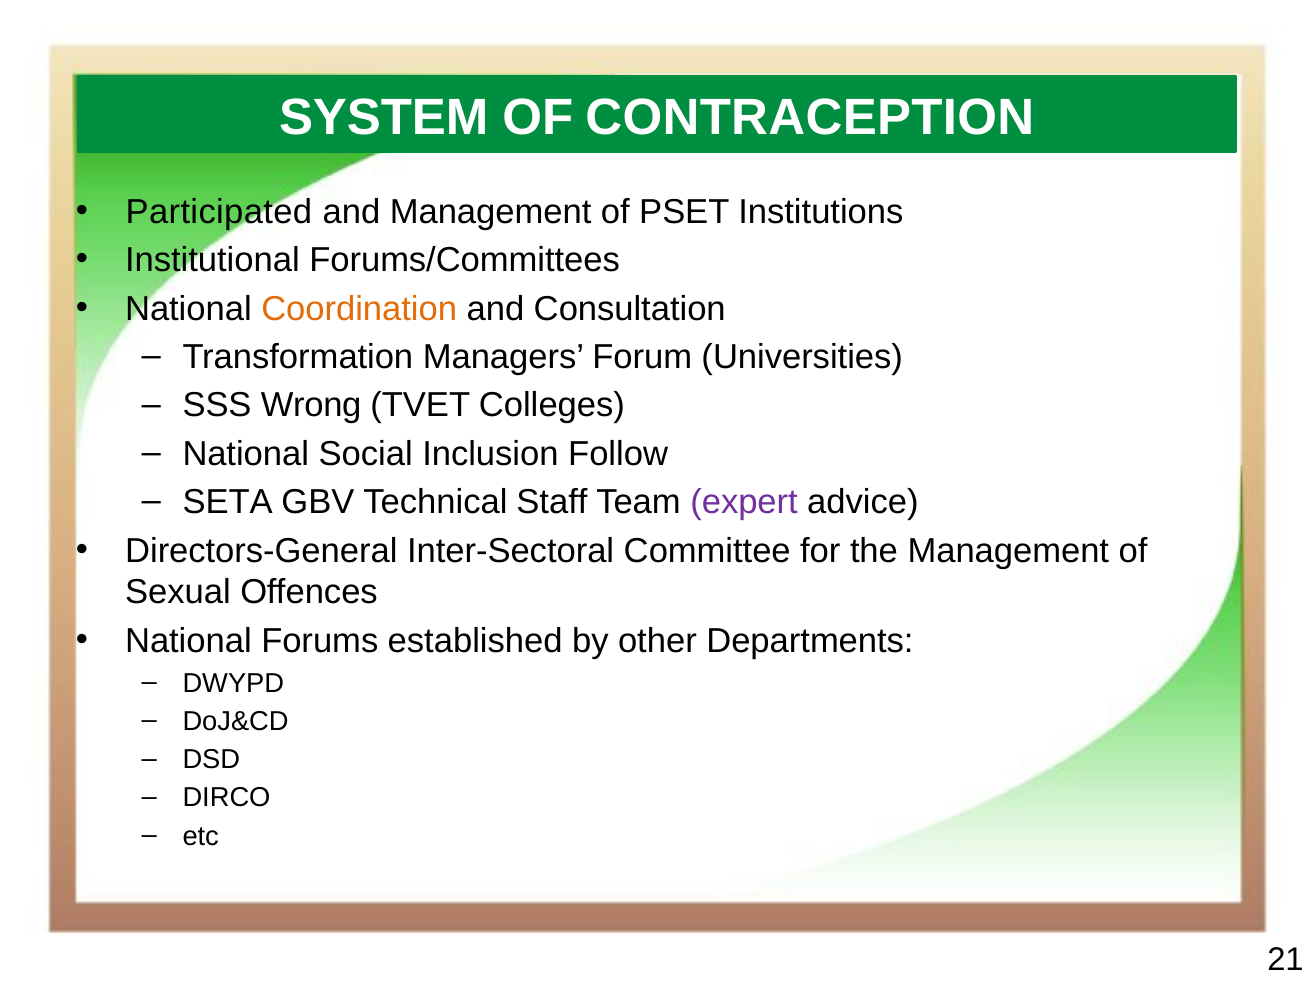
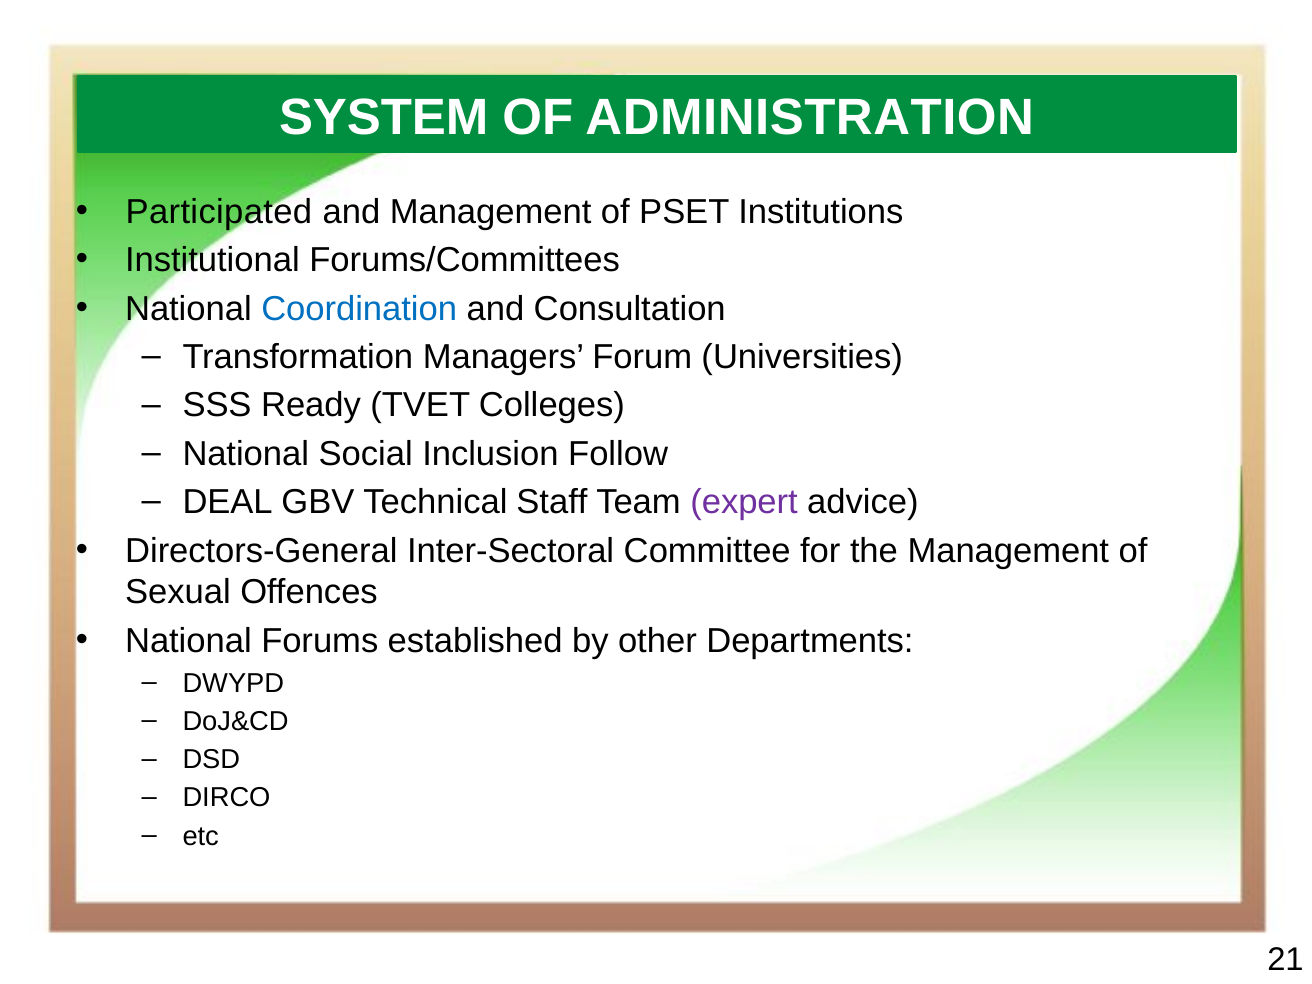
CONTRACEPTION: CONTRACEPTION -> ADMINISTRATION
Coordination colour: orange -> blue
Wrong: Wrong -> Ready
SETA: SETA -> DEAL
